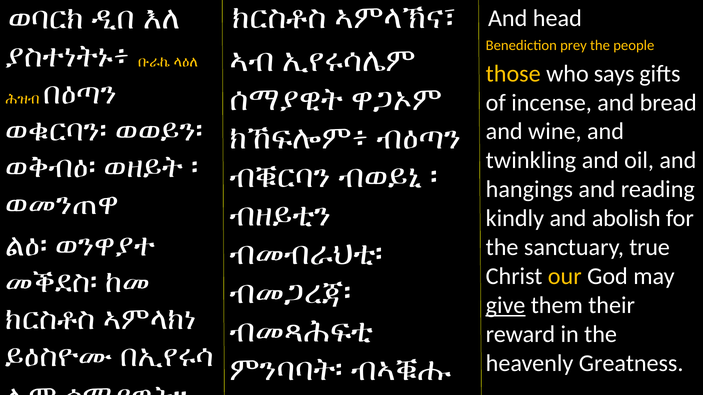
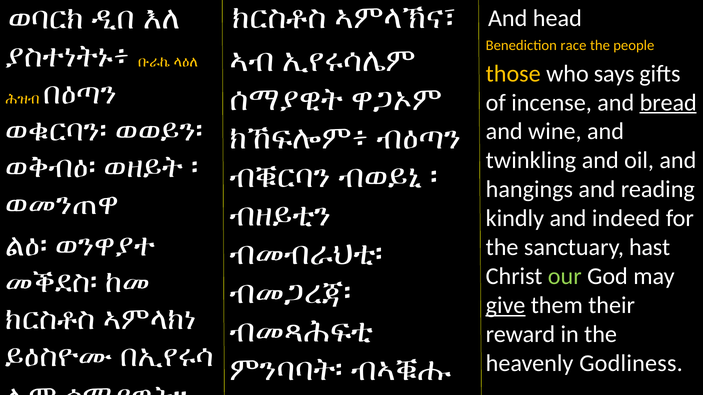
prey: prey -> race
bread underline: none -> present
abolish: abolish -> indeed
true: true -> hast
our colour: yellow -> light green
Greatness: Greatness -> Godliness
